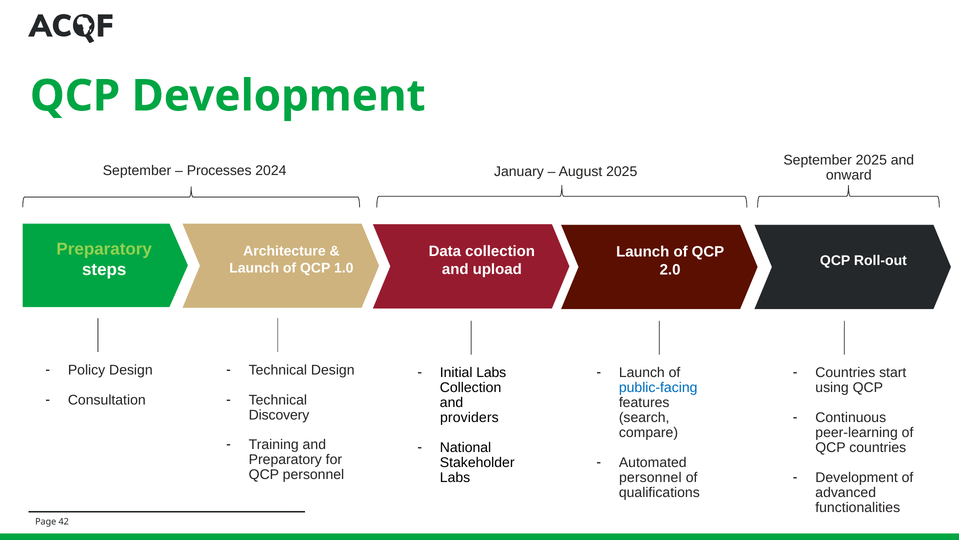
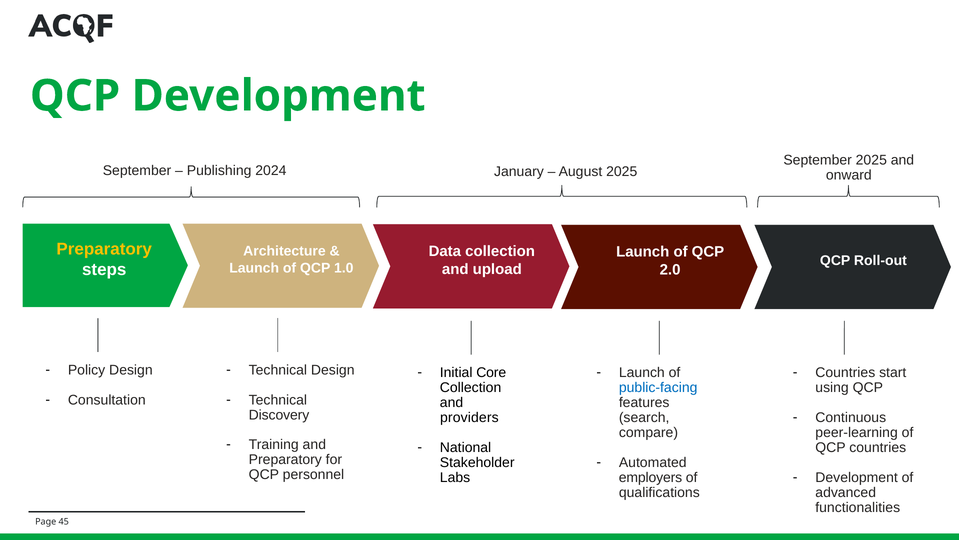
Processes: Processes -> Publishing
Preparatory at (104, 249) colour: light green -> yellow
Initial Labs: Labs -> Core
personnel at (650, 477): personnel -> employers
42: 42 -> 45
